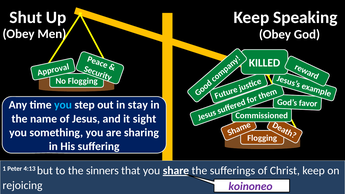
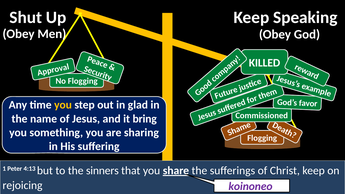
you at (63, 105) colour: light blue -> yellow
stay: stay -> glad
sight: sight -> bring
